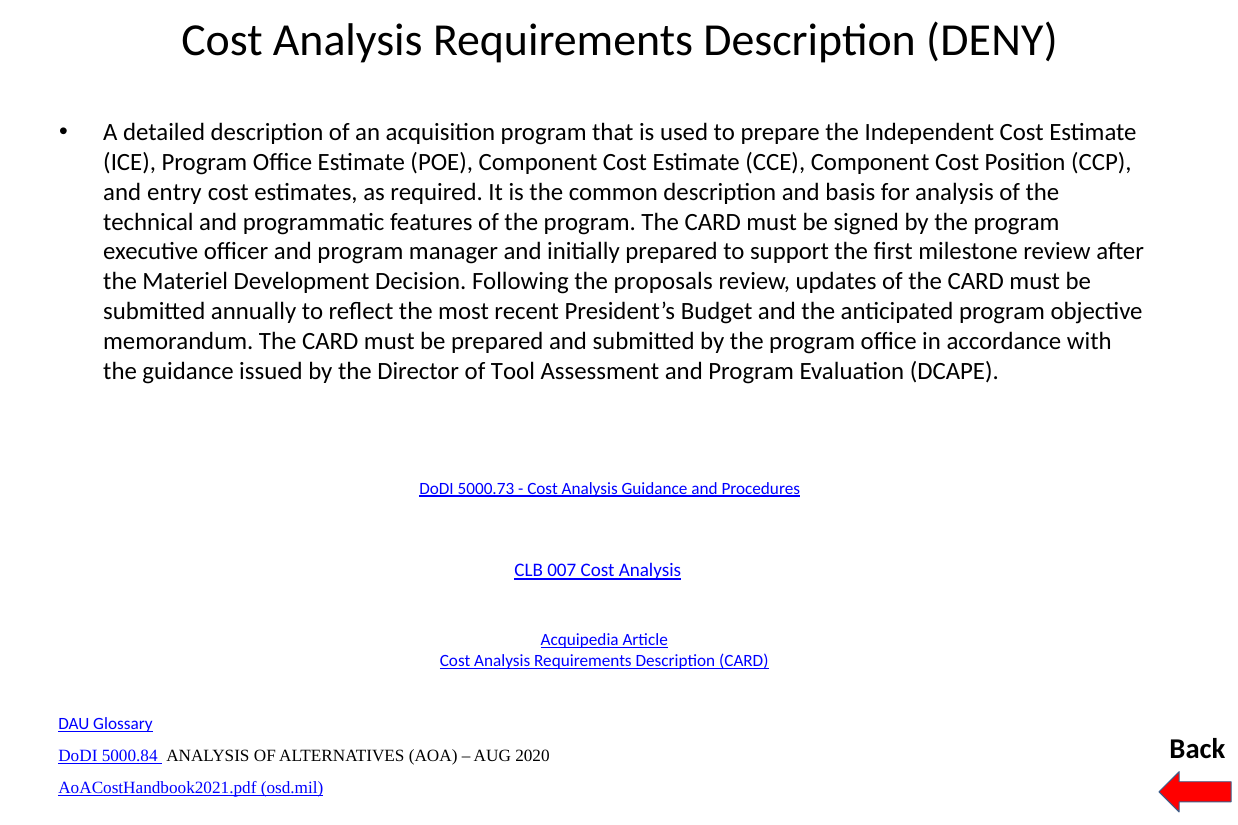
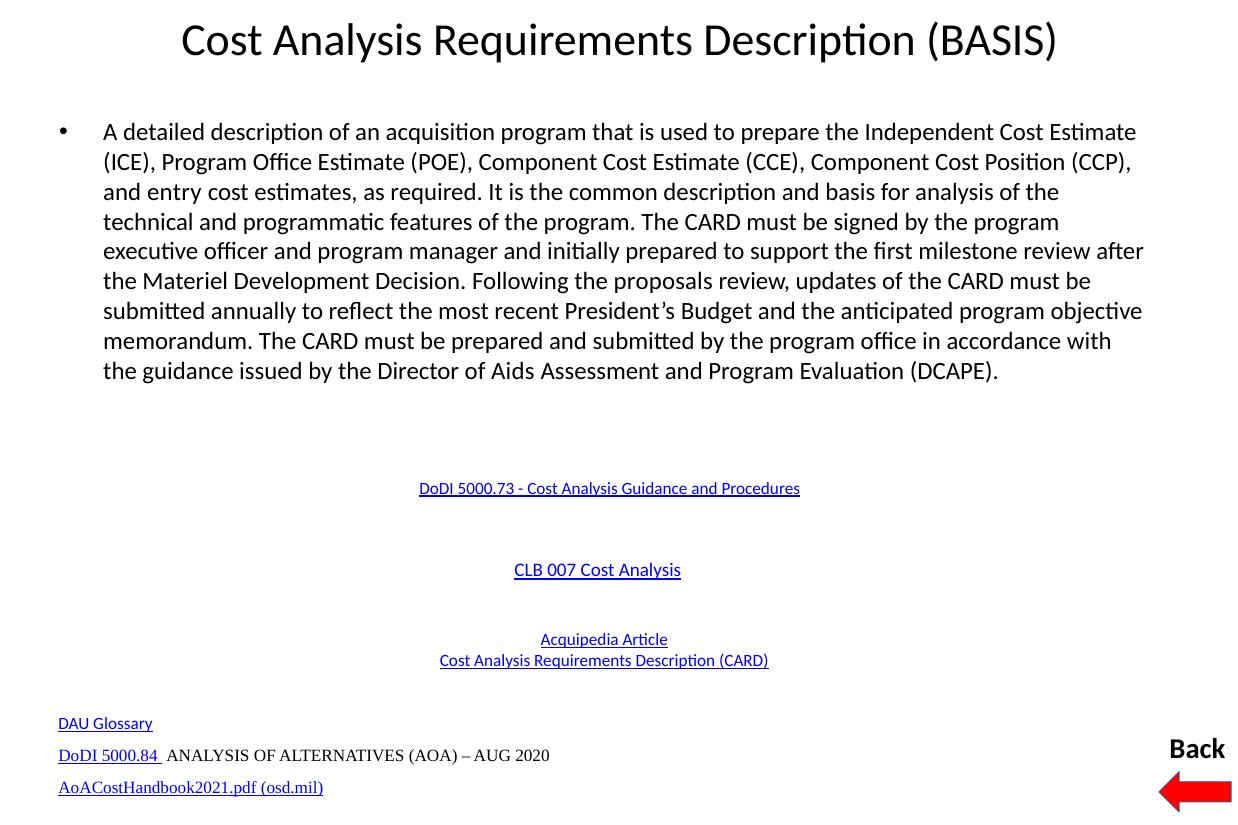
Description DENY: DENY -> BASIS
Tool: Tool -> Aids
